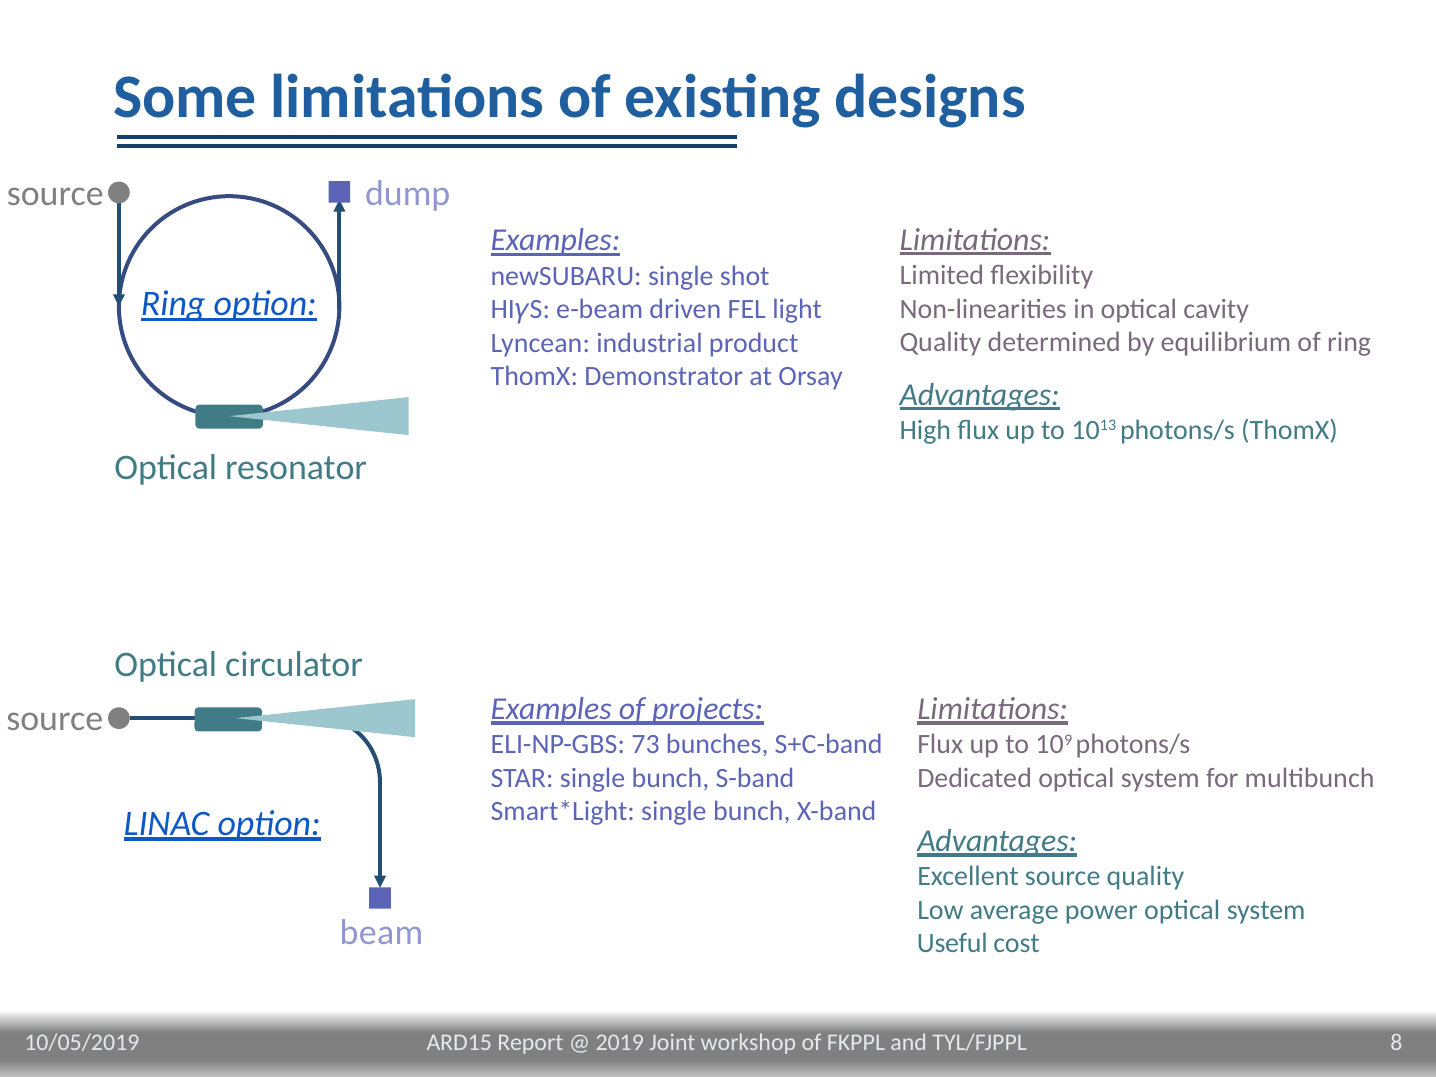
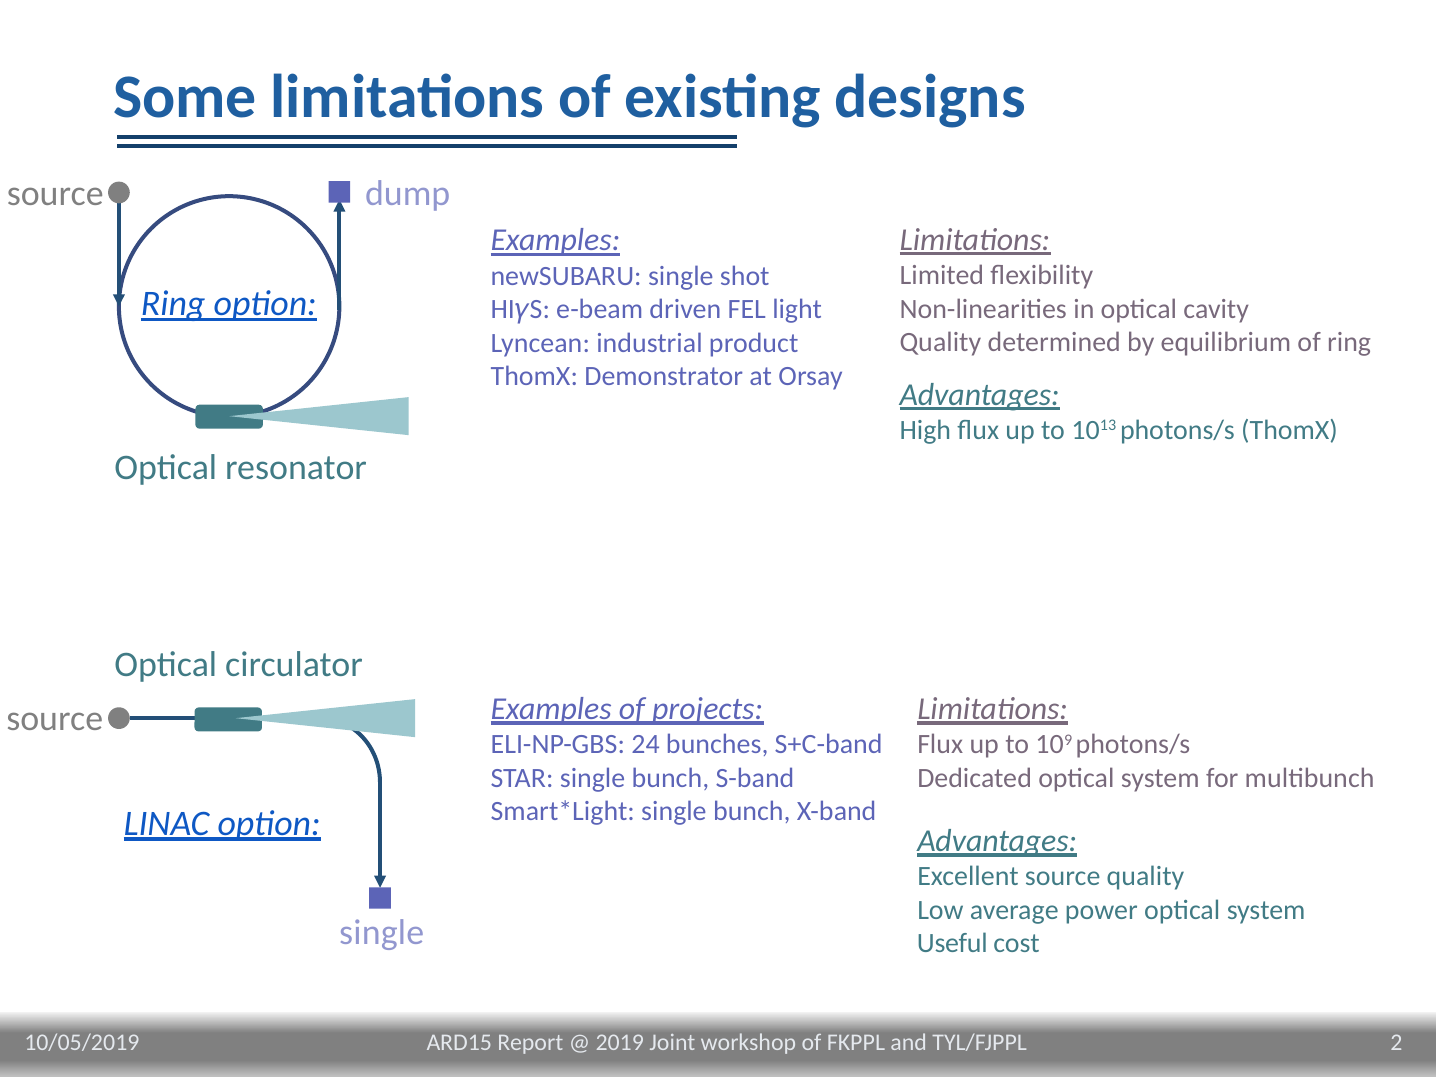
73: 73 -> 24
beam at (382, 933): beam -> single
8: 8 -> 2
